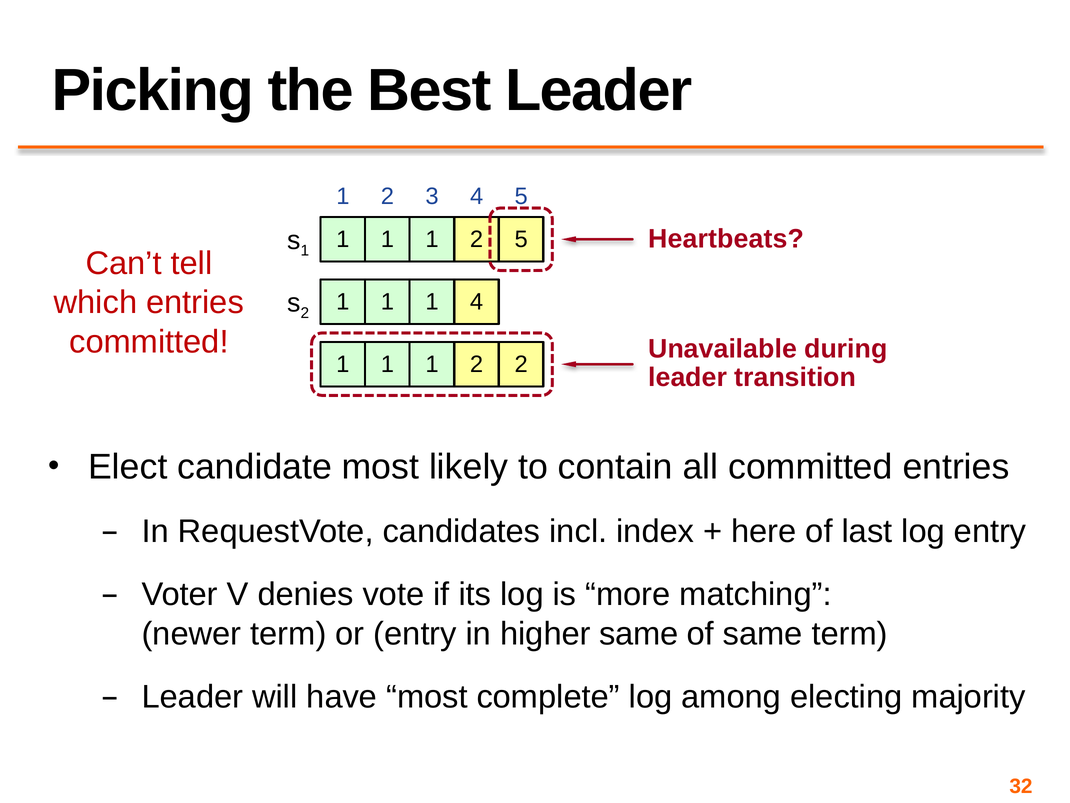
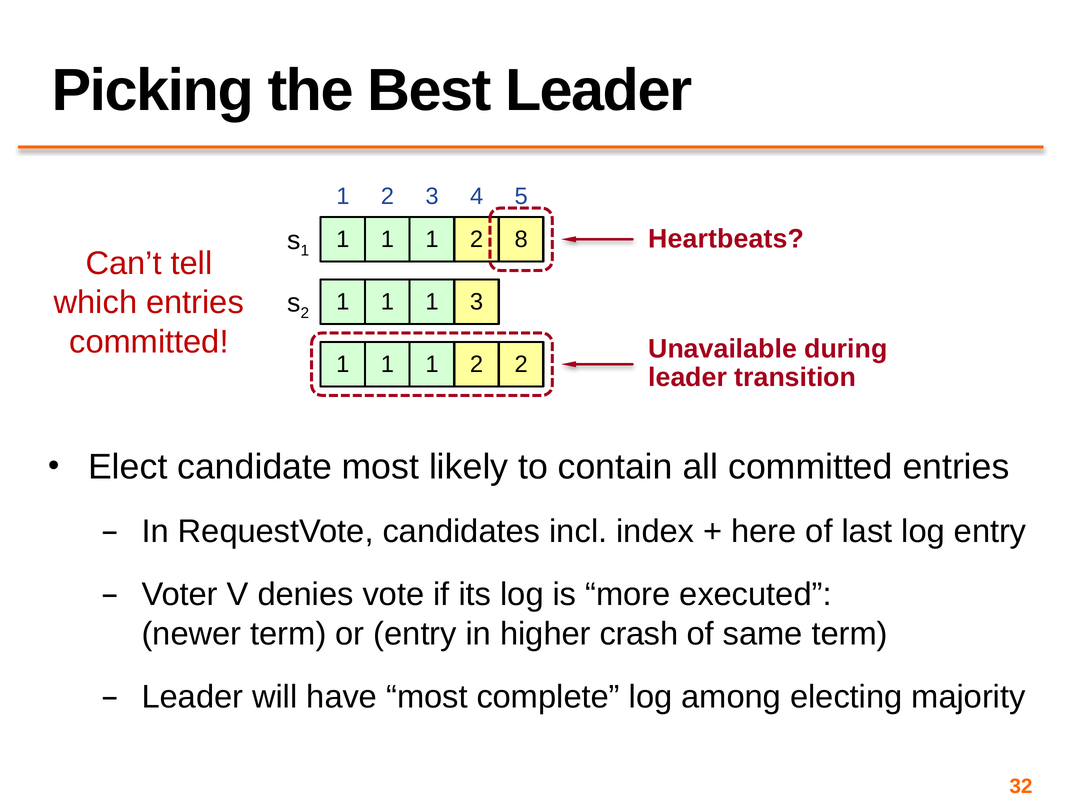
1 5: 5 -> 8
1 4: 4 -> 3
matching: matching -> executed
higher same: same -> crash
